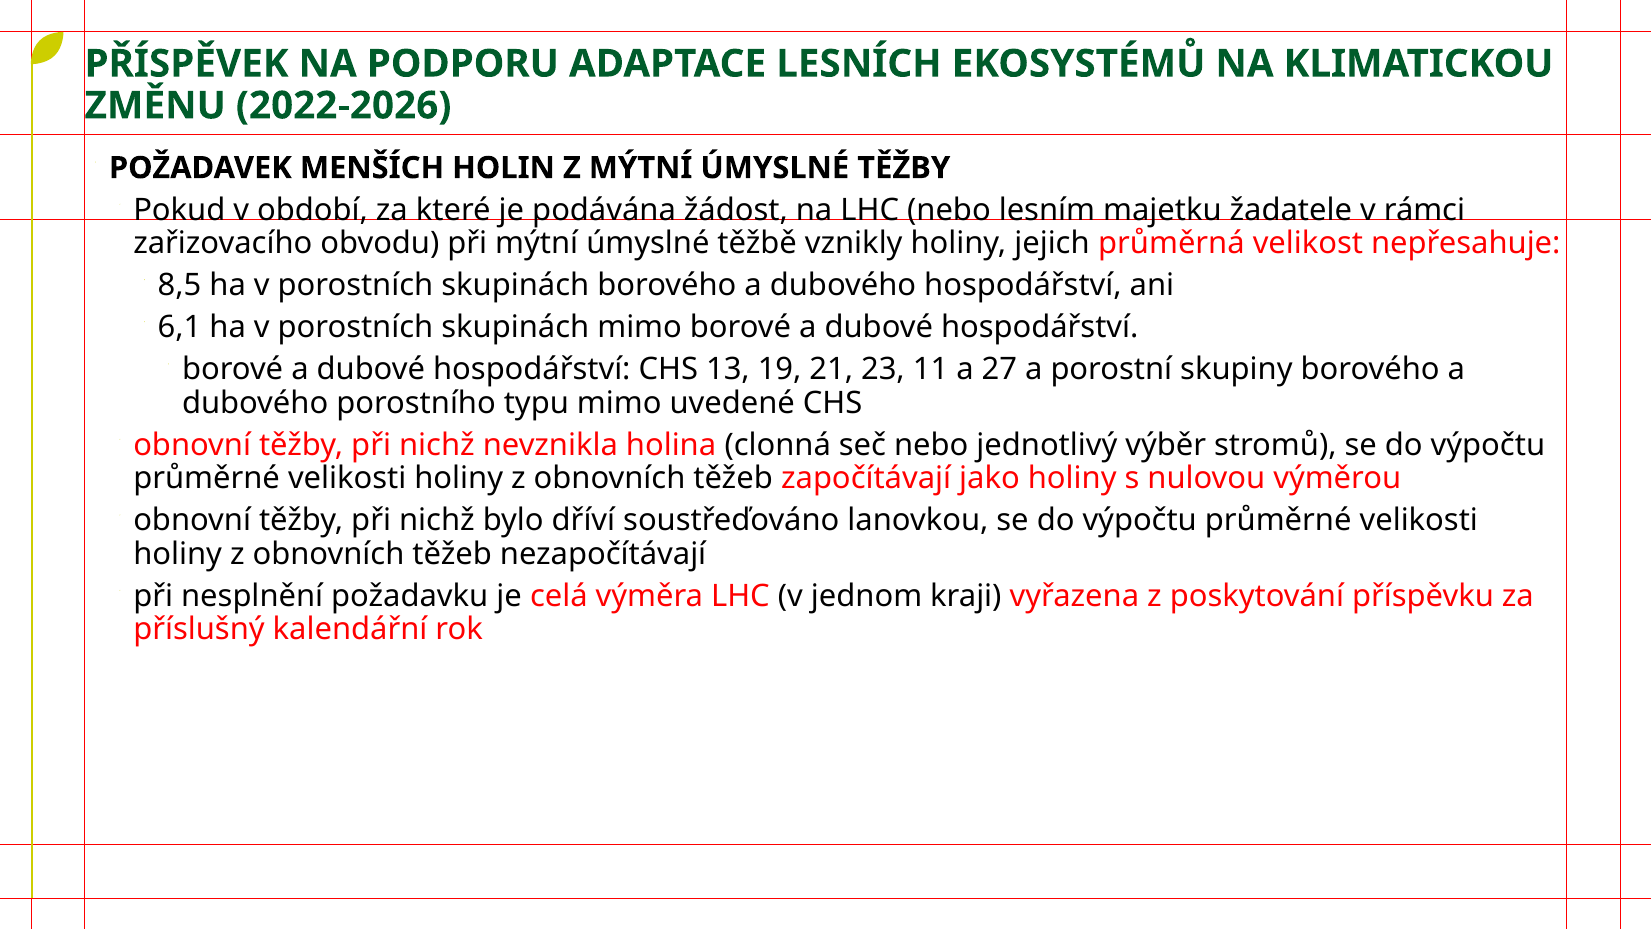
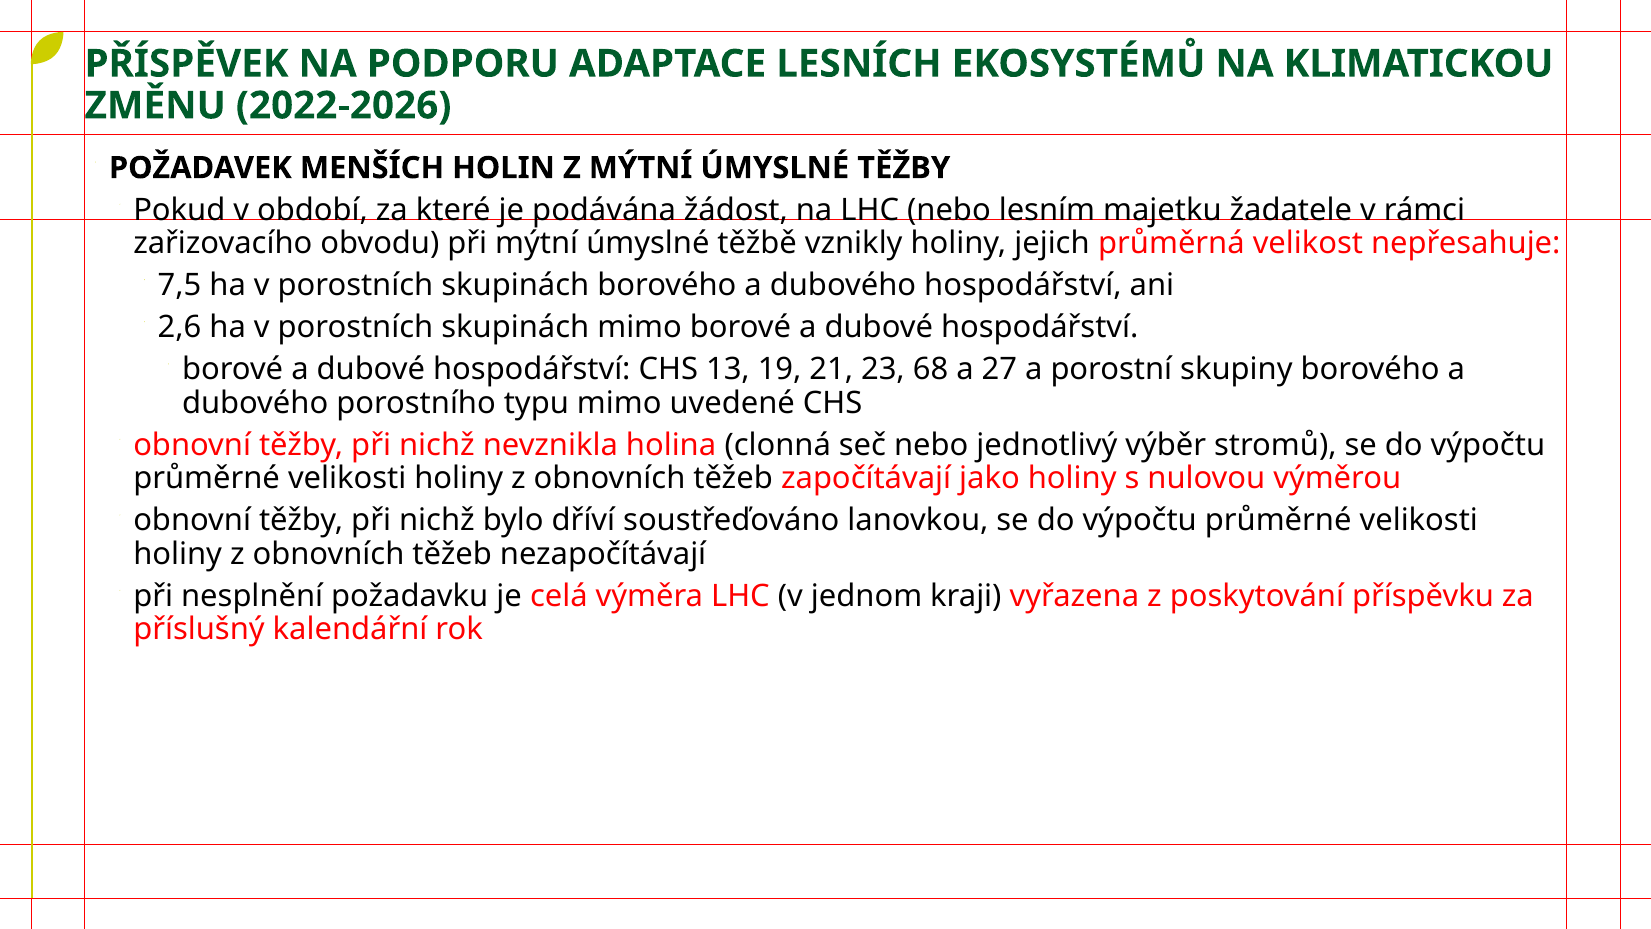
8,5: 8,5 -> 7,5
6,1: 6,1 -> 2,6
11: 11 -> 68
